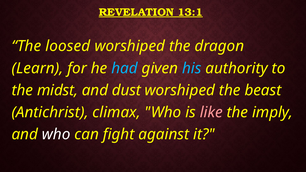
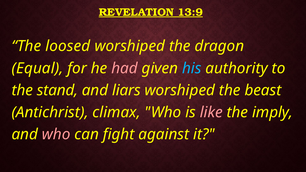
13:1: 13:1 -> 13:9
Learn: Learn -> Equal
had colour: light blue -> pink
midst: midst -> stand
dust: dust -> liars
who at (56, 134) colour: white -> pink
